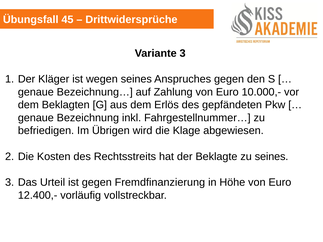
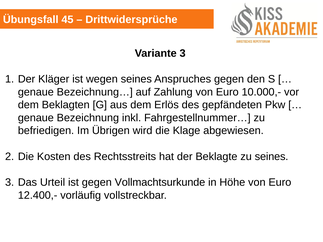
Fremdfinanzierung: Fremdfinanzierung -> Vollmachtsurkunde
